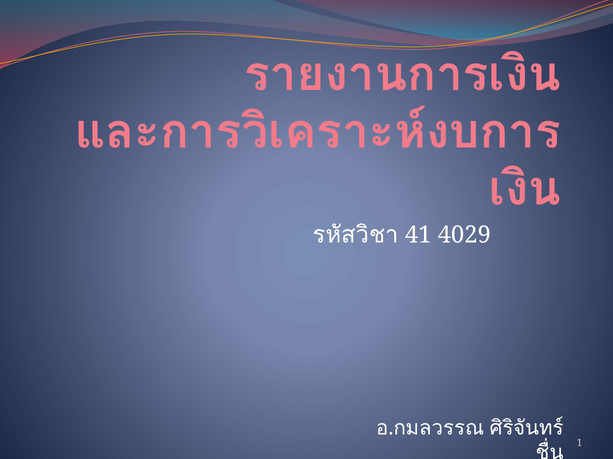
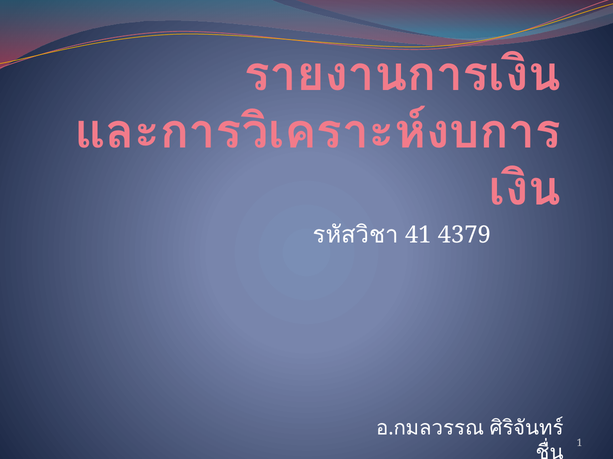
4029: 4029 -> 4379
